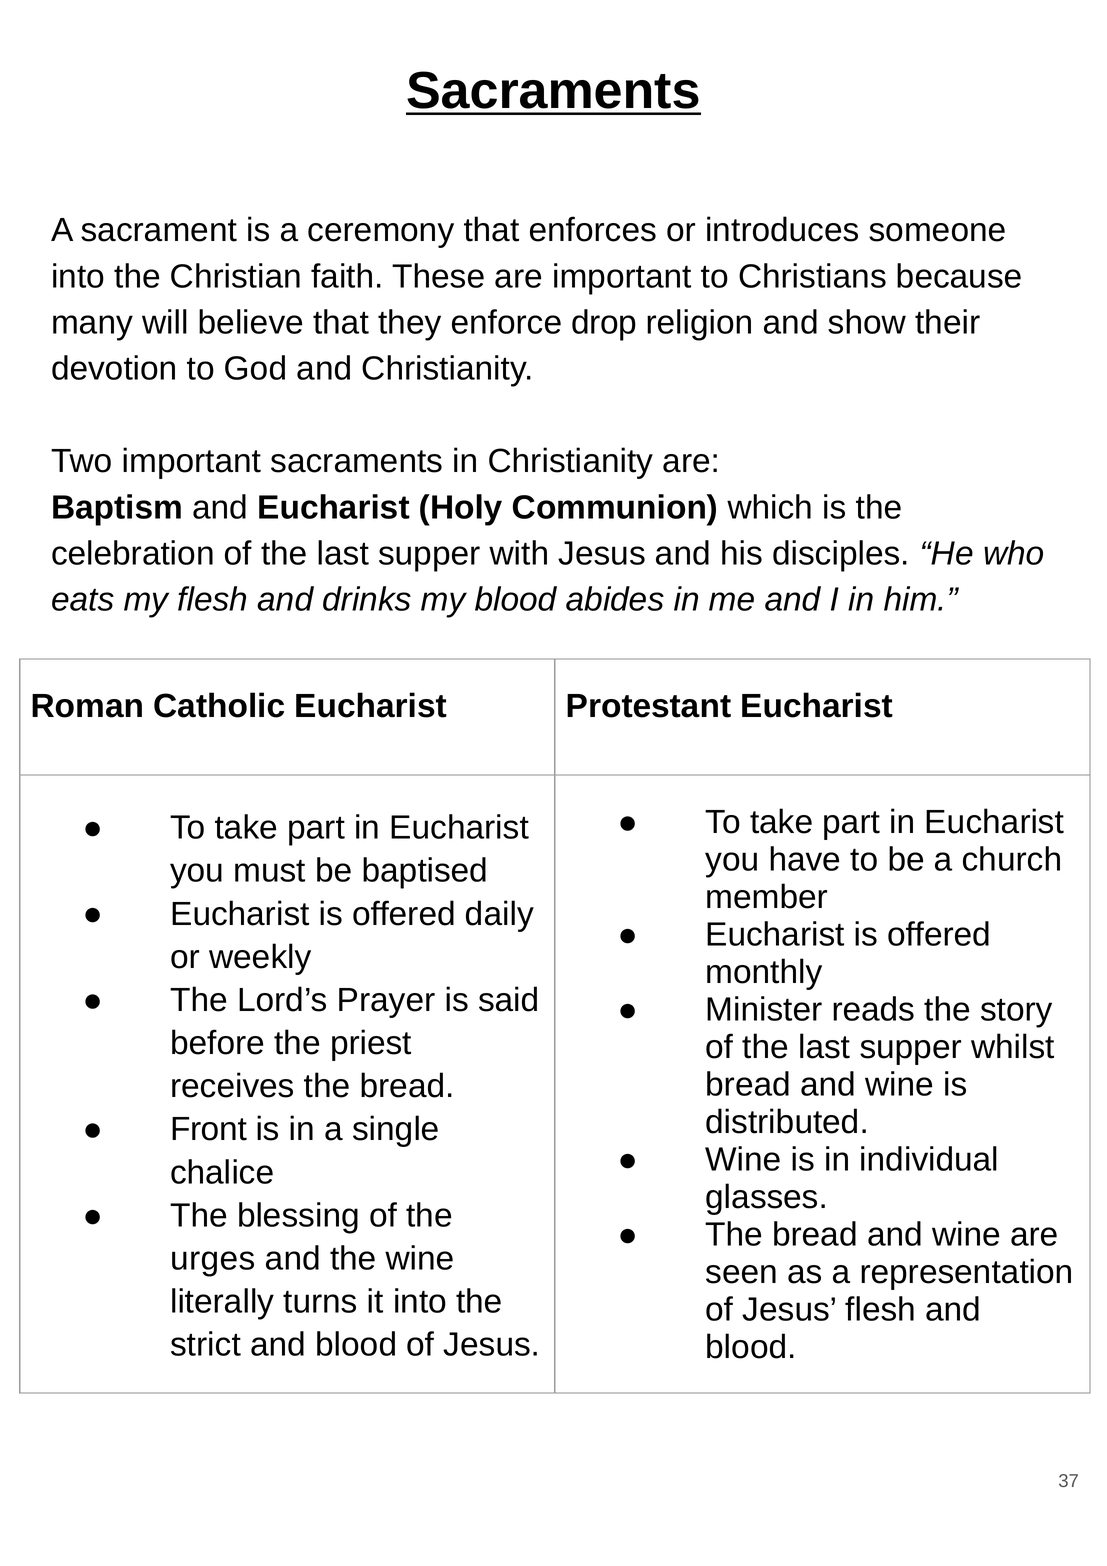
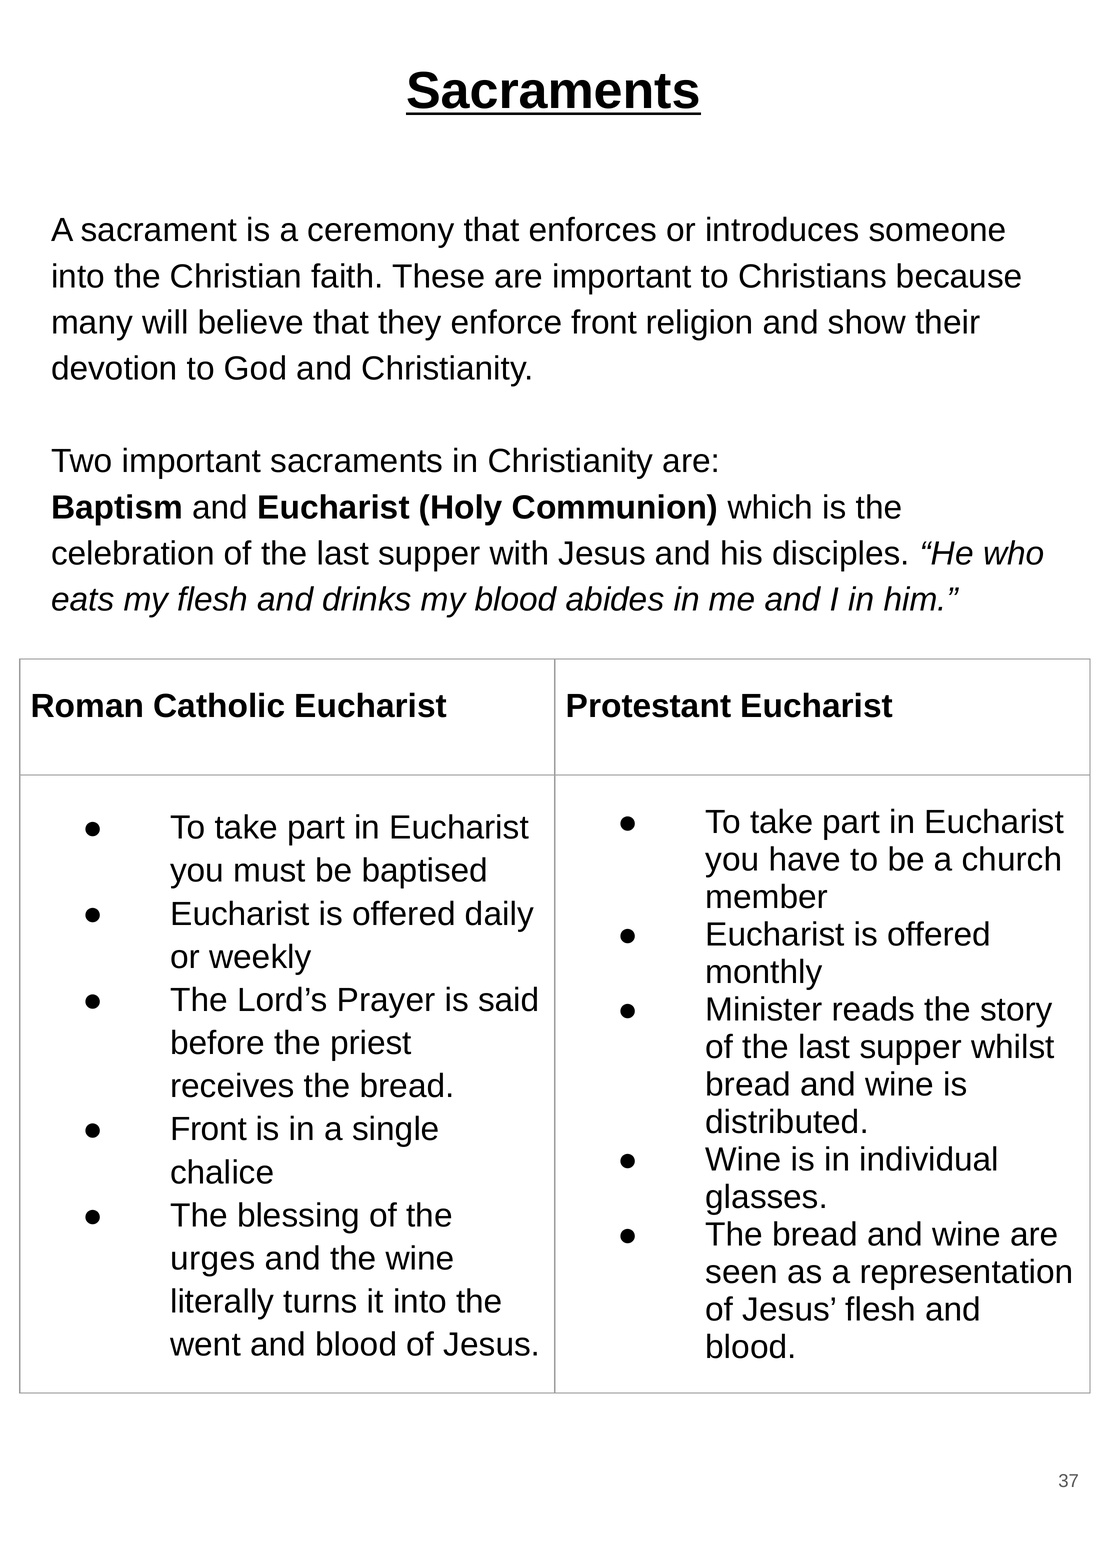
enforce drop: drop -> front
strict: strict -> went
